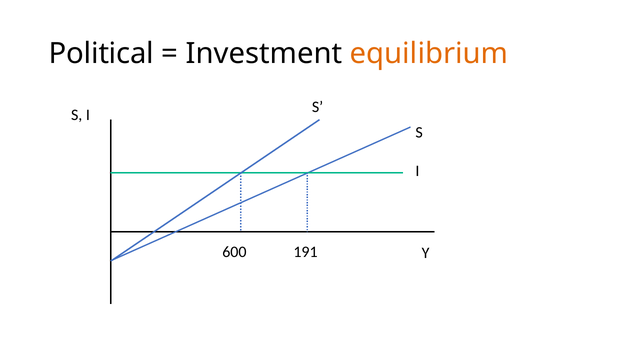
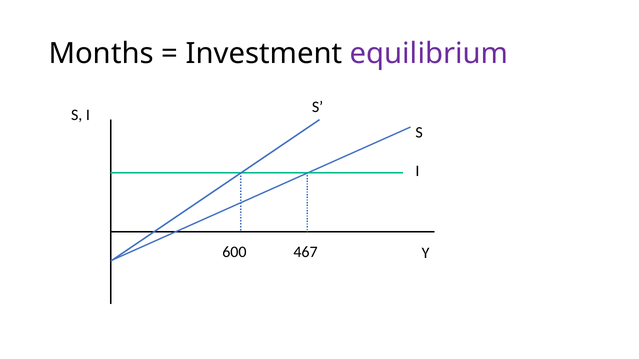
Political: Political -> Months
equilibrium colour: orange -> purple
191: 191 -> 467
